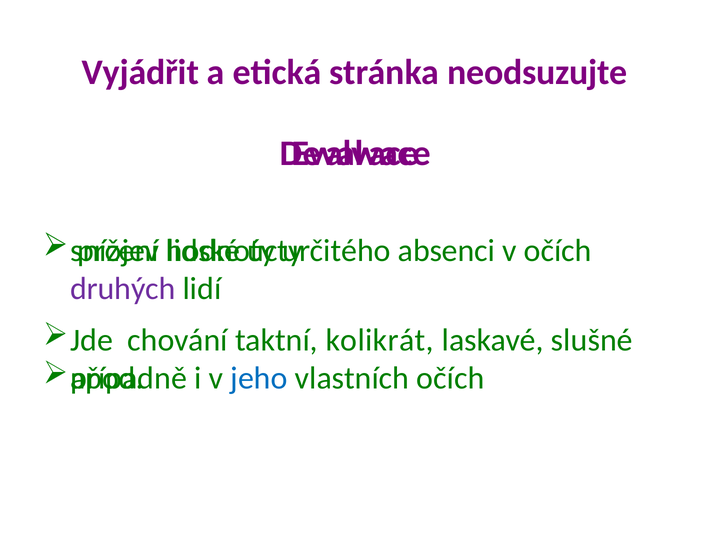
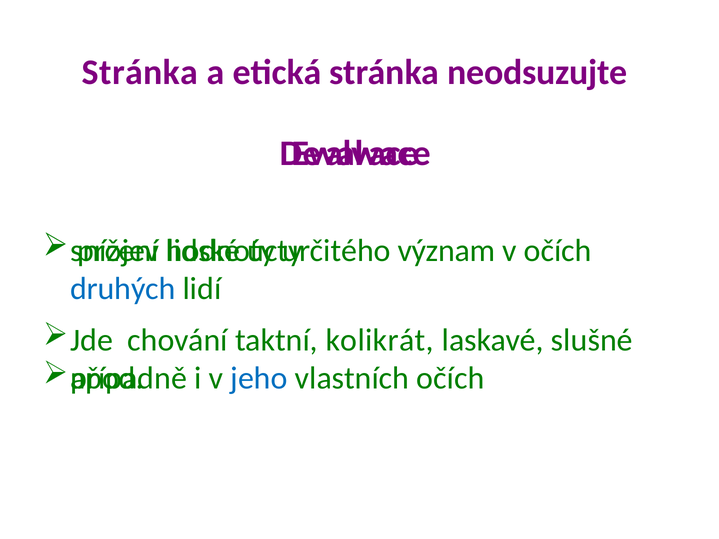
Vyjádřit at (140, 72): Vyjádřit -> Stránka
absenci: absenci -> význam
druhých colour: purple -> blue
